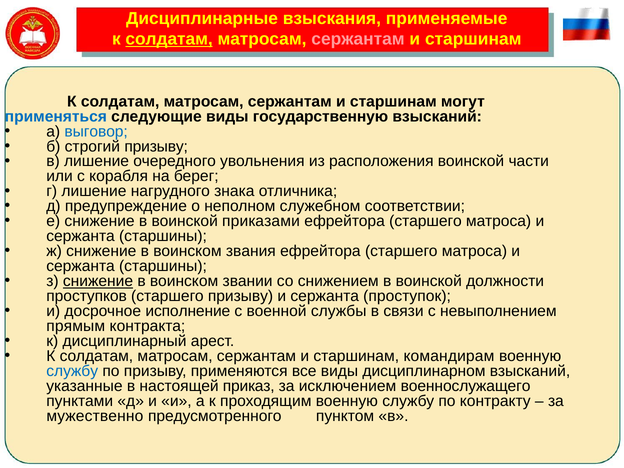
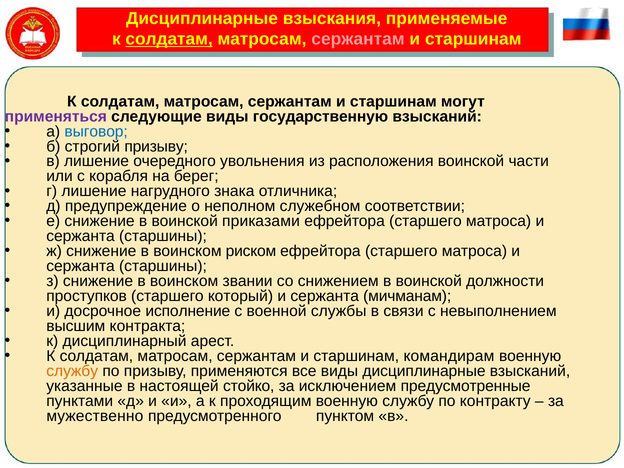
применяться colour: blue -> purple
звания: звания -> риском
снижение at (98, 281) underline: present -> none
старшего призыву: призыву -> который
проступок: проступок -> мичманам
прямым: прямым -> высшим
службу at (72, 371) colour: blue -> orange
виды дисциплинарном: дисциплинарном -> дисциплинарные
приказ: приказ -> стойко
военнослужащего: военнослужащего -> предусмотренные
